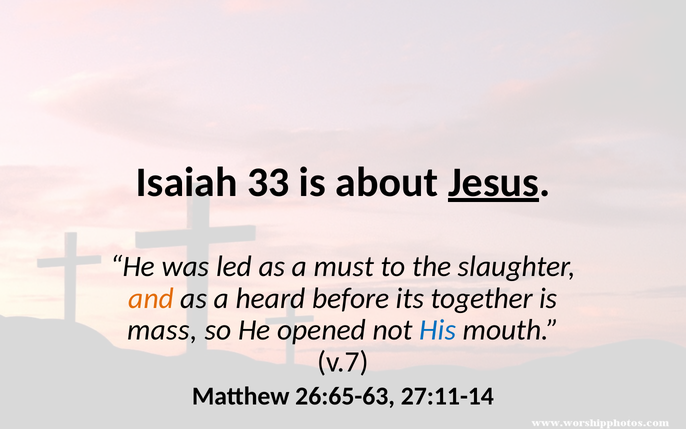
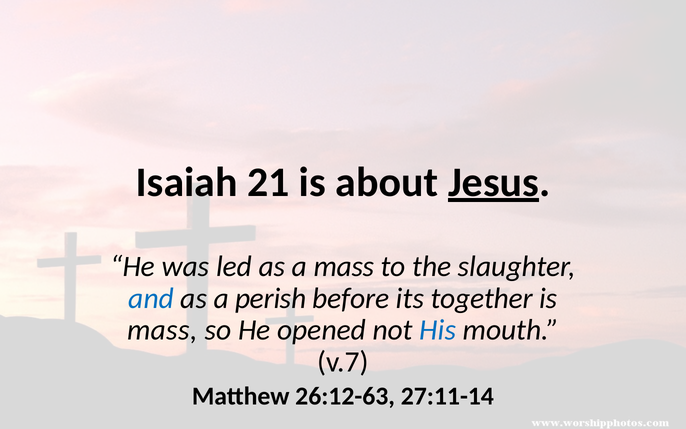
33: 33 -> 21
a must: must -> mass
and colour: orange -> blue
heard: heard -> perish
26:65-63: 26:65-63 -> 26:12-63
